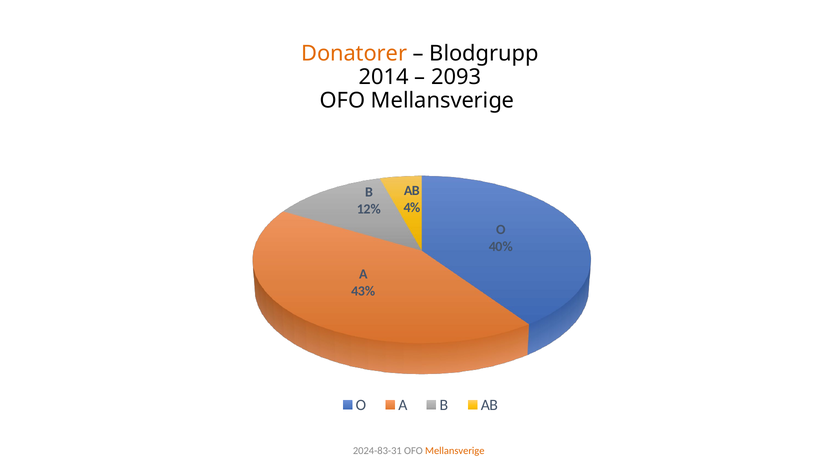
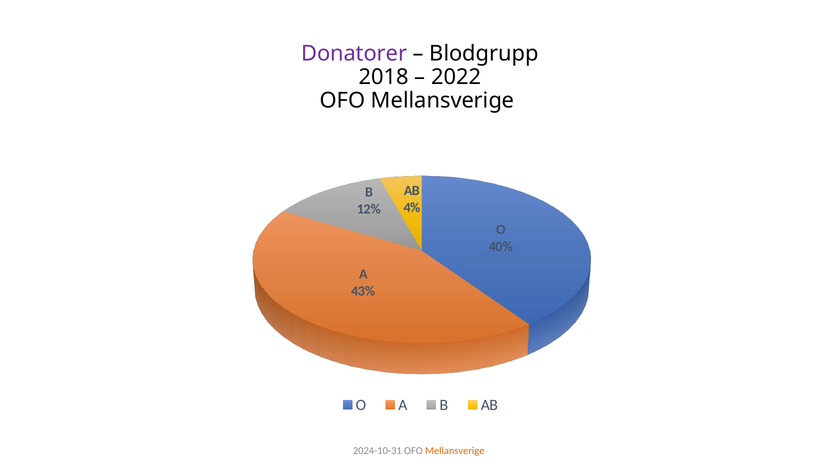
Donatorer colour: orange -> purple
2014: 2014 -> 2018
2093: 2093 -> 2022
2024-83-31: 2024-83-31 -> 2024-10-31
